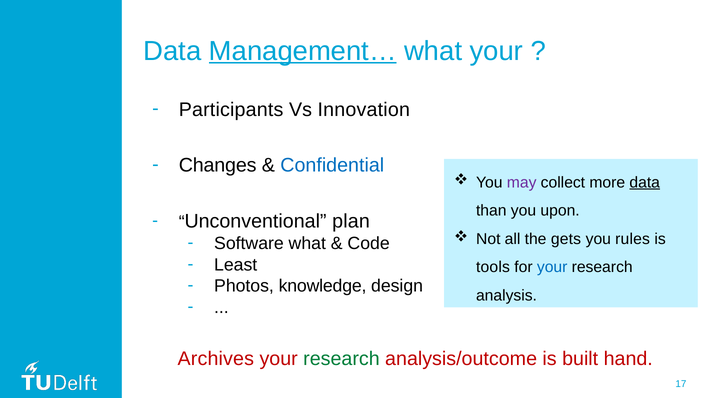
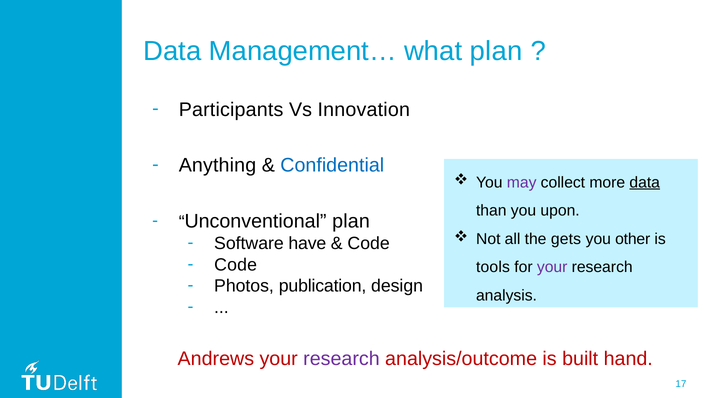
Management… underline: present -> none
what your: your -> plan
Changes: Changes -> Anything
rules: rules -> other
Software what: what -> have
Least at (236, 265): Least -> Code
your at (552, 267) colour: blue -> purple
knowledge: knowledge -> publication
Archives: Archives -> Andrews
research at (341, 358) colour: green -> purple
